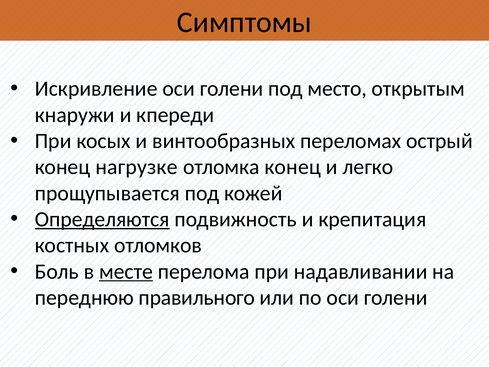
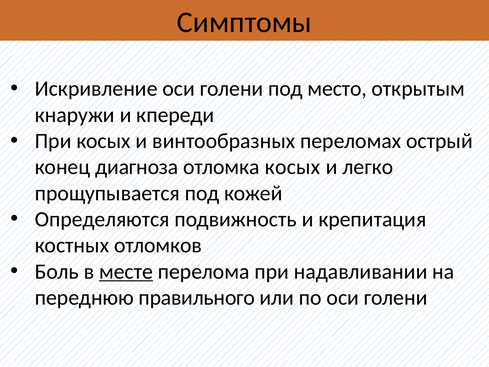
нагрузке: нагрузке -> диагноза
отломка конец: конец -> косых
Определяются underline: present -> none
